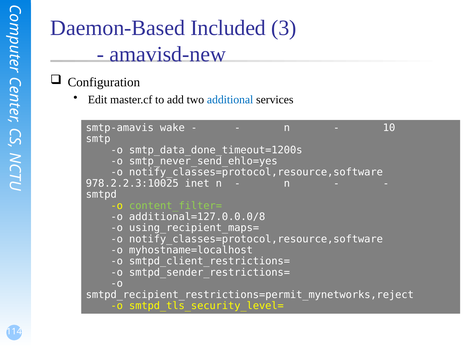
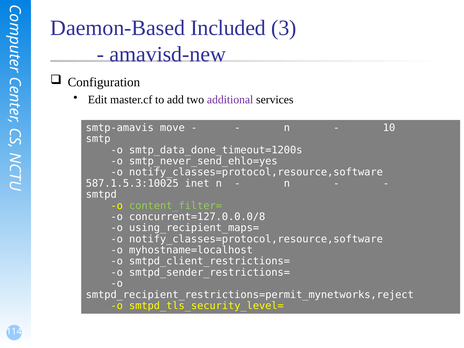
additional colour: blue -> purple
wake: wake -> move
978.2.2.3:10025: 978.2.2.3:10025 -> 587.1.5.3:10025
additional=127.0.0.0/8: additional=127.0.0.0/8 -> concurrent=127.0.0.0/8
